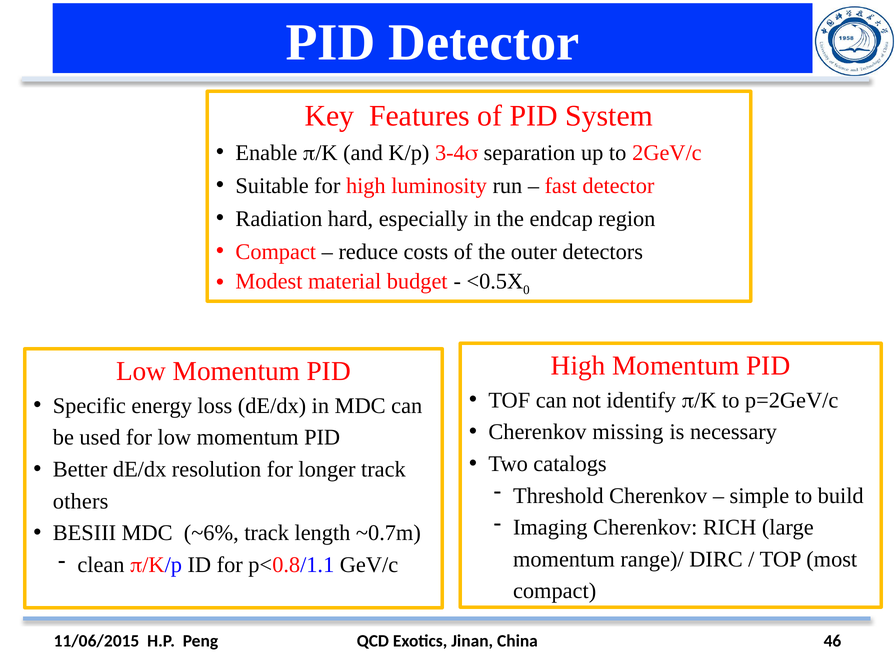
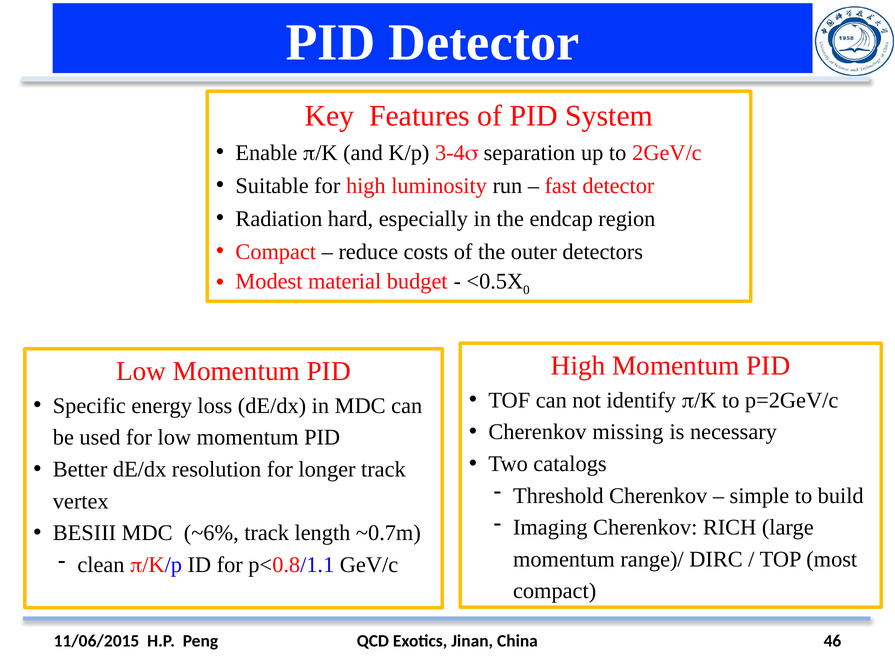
others: others -> vertex
